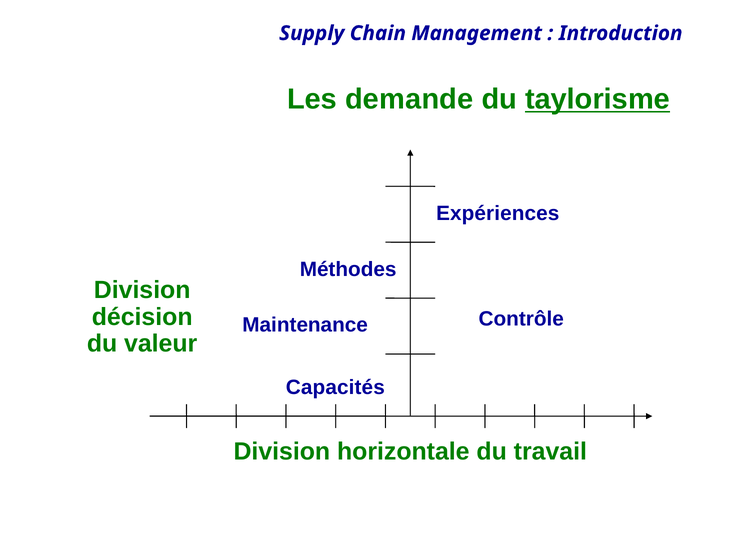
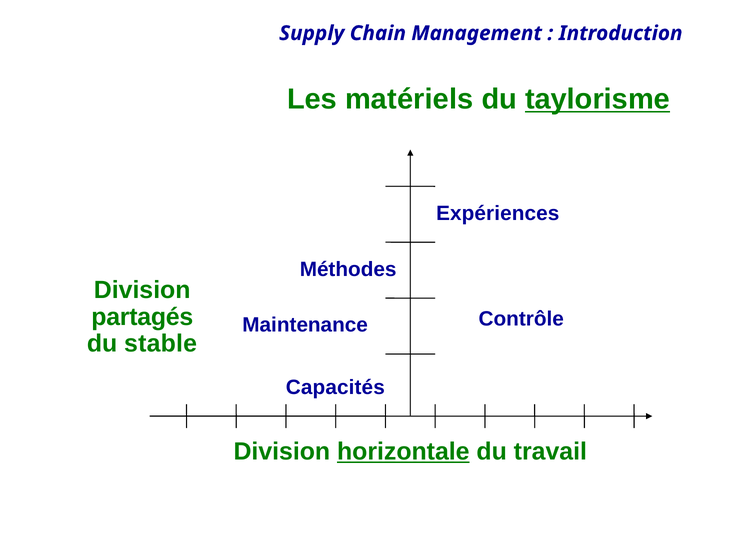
demande: demande -> matériels
décision: décision -> partagés
valeur: valeur -> stable
horizontale underline: none -> present
